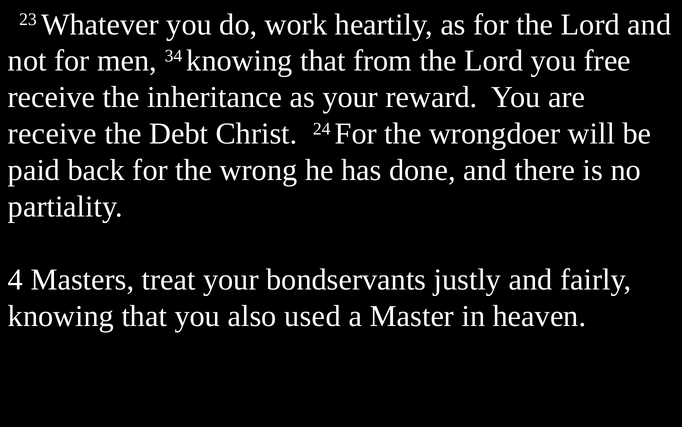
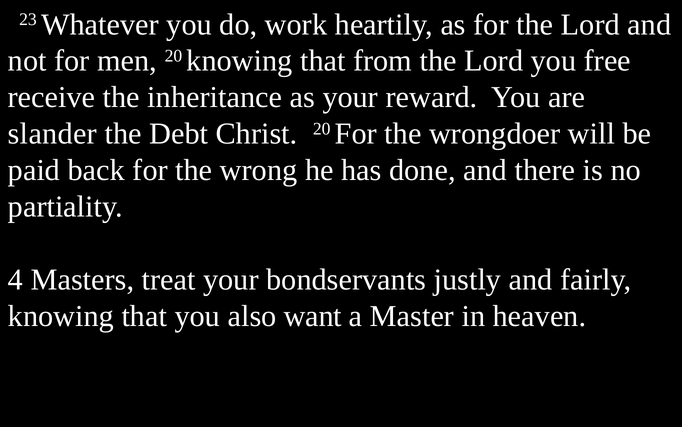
men 34: 34 -> 20
receive at (52, 134): receive -> slander
Christ 24: 24 -> 20
used: used -> want
